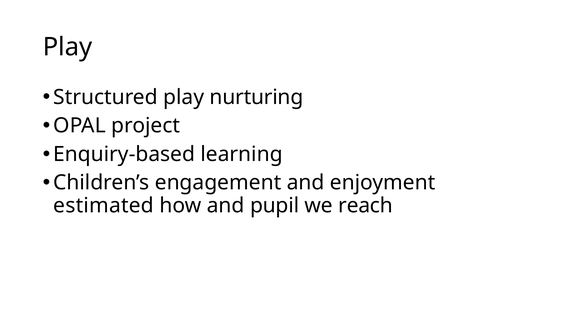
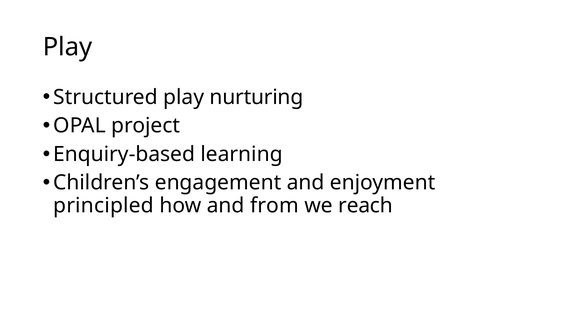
estimated: estimated -> principled
pupil: pupil -> from
